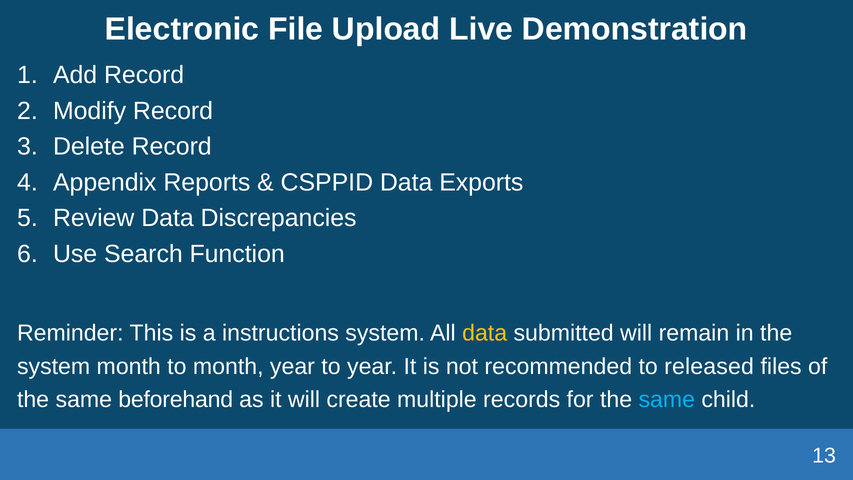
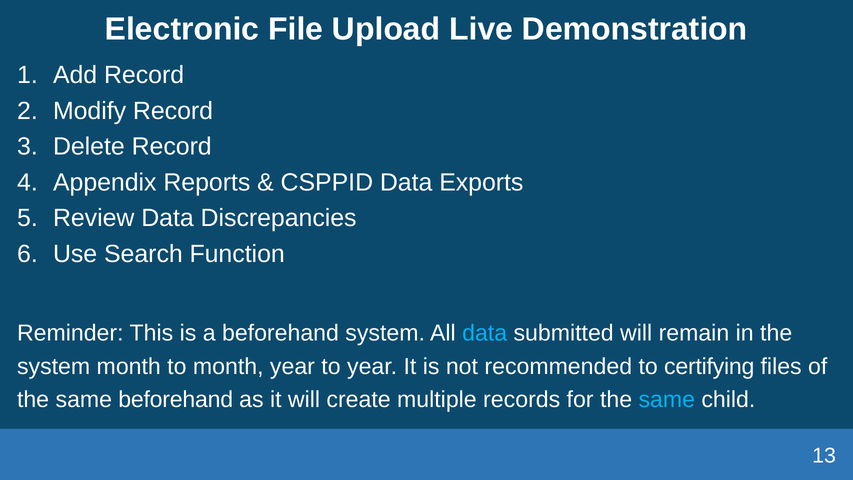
a instructions: instructions -> beforehand
data at (485, 333) colour: yellow -> light blue
released: released -> certifying
